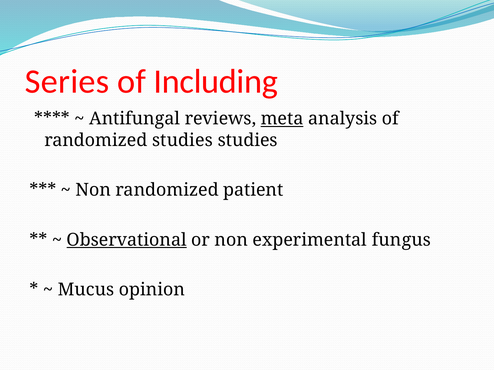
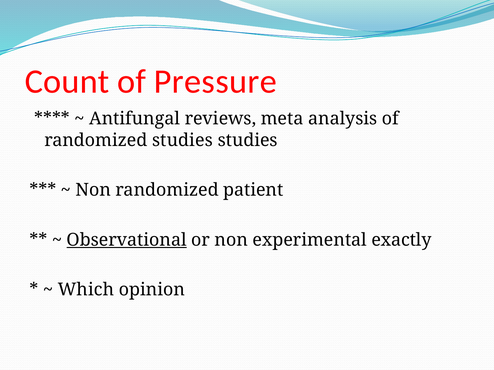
Series: Series -> Count
Including: Including -> Pressure
meta underline: present -> none
fungus: fungus -> exactly
Mucus: Mucus -> Which
